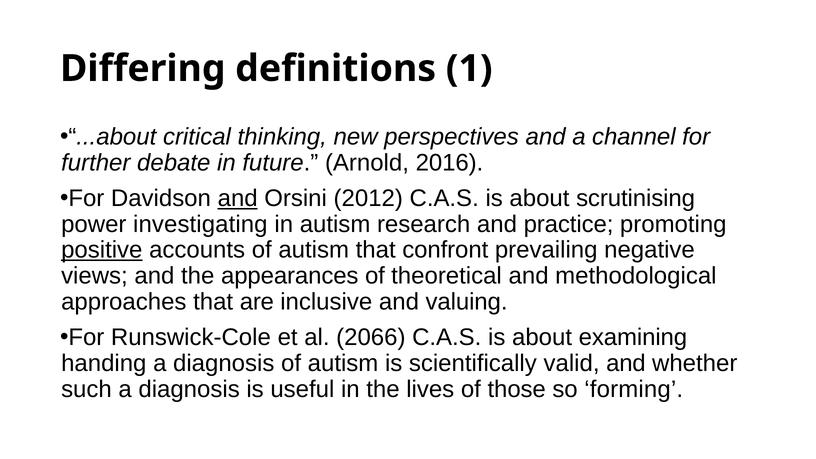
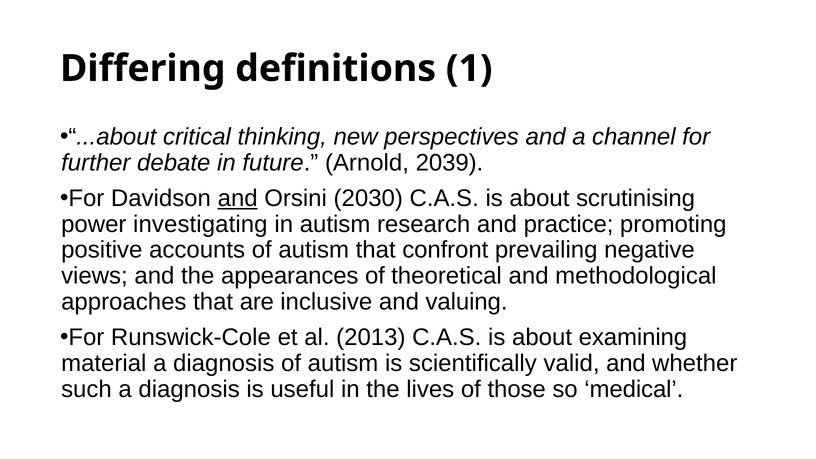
2016: 2016 -> 2039
2012: 2012 -> 2030
positive underline: present -> none
2066: 2066 -> 2013
handing: handing -> material
forming: forming -> medical
